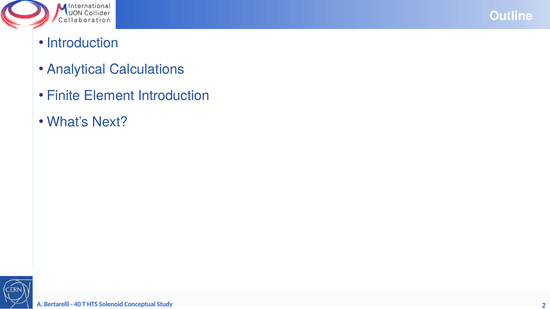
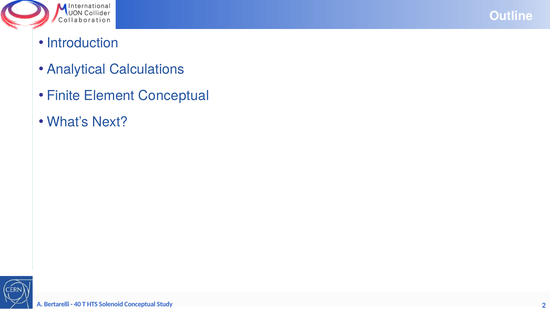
Element Introduction: Introduction -> Conceptual
